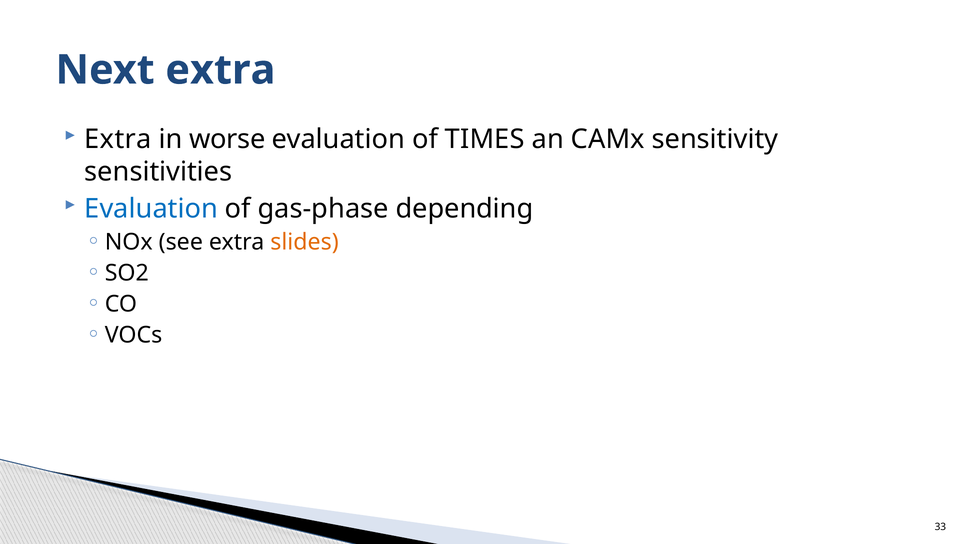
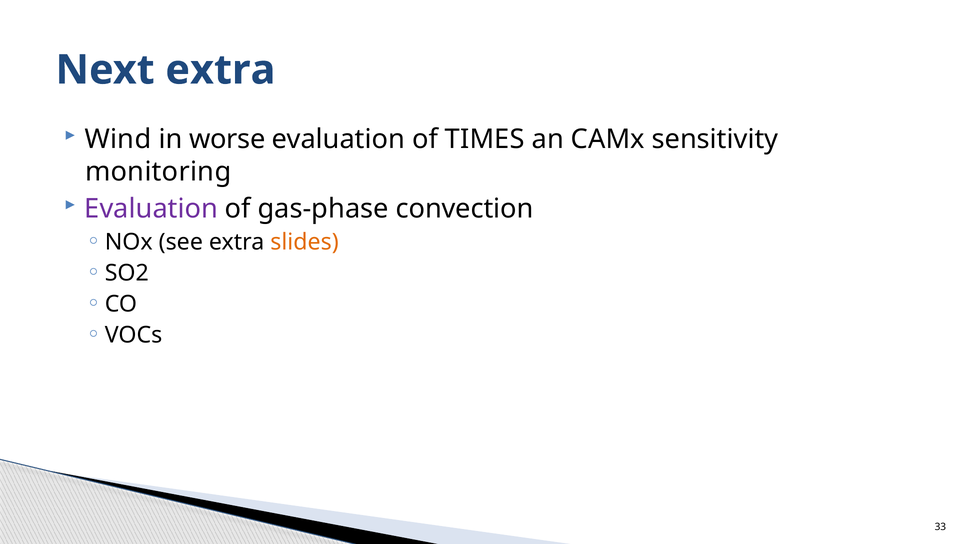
Extra at (118, 139): Extra -> Wind
sensitivities: sensitivities -> monitoring
Evaluation at (151, 209) colour: blue -> purple
depending: depending -> convection
